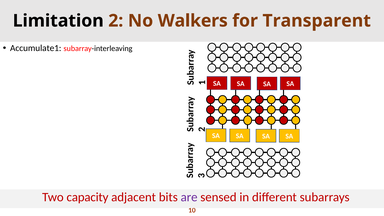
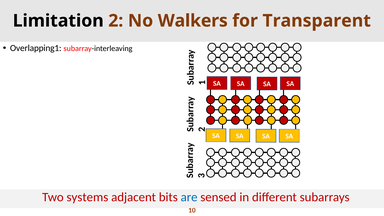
Accumulate1: Accumulate1 -> Overlapping1
capacity: capacity -> systems
are colour: purple -> blue
